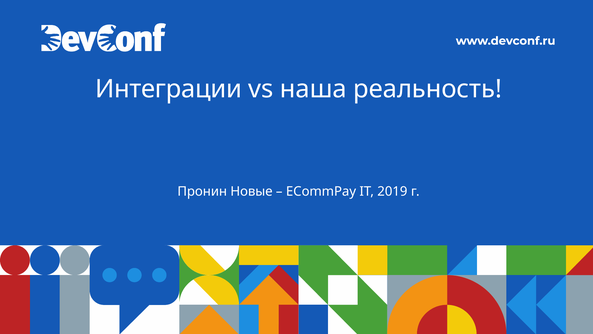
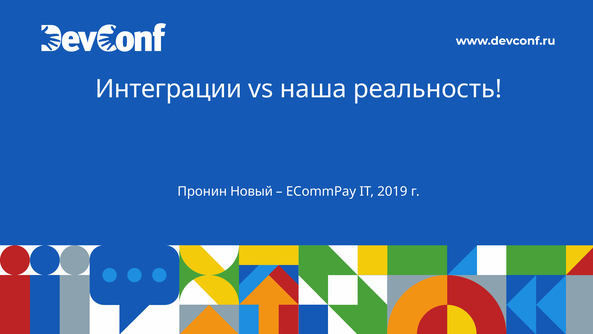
Новые: Новые -> Новый
